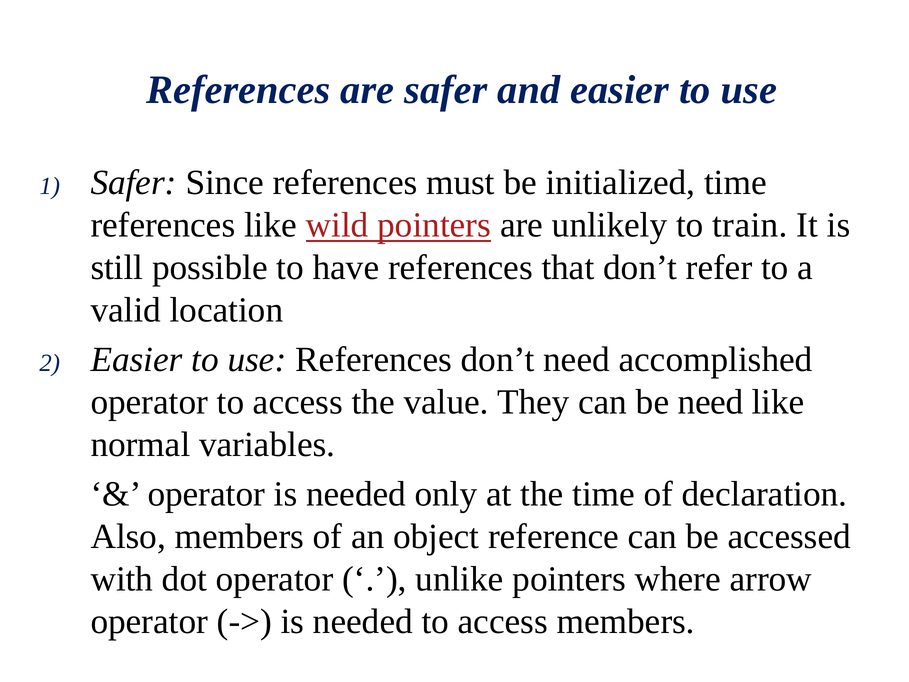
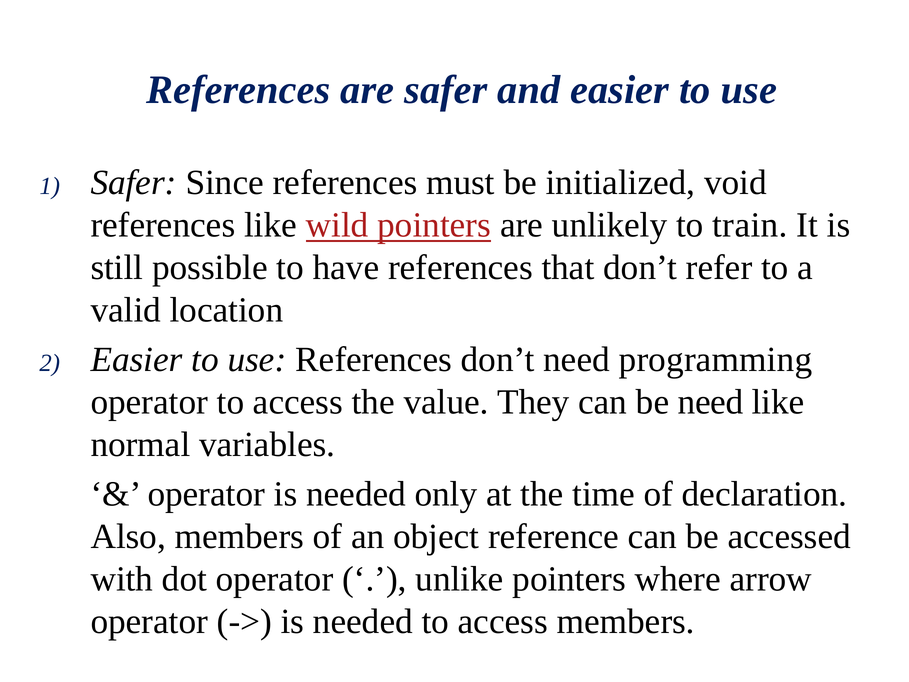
initialized time: time -> void
accomplished: accomplished -> programming
